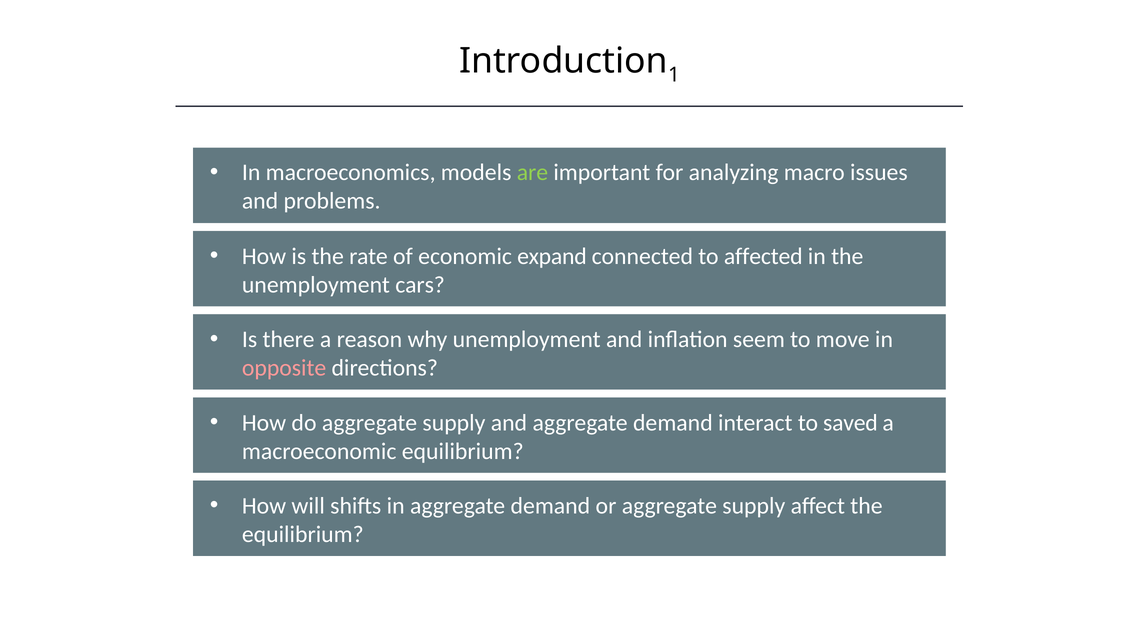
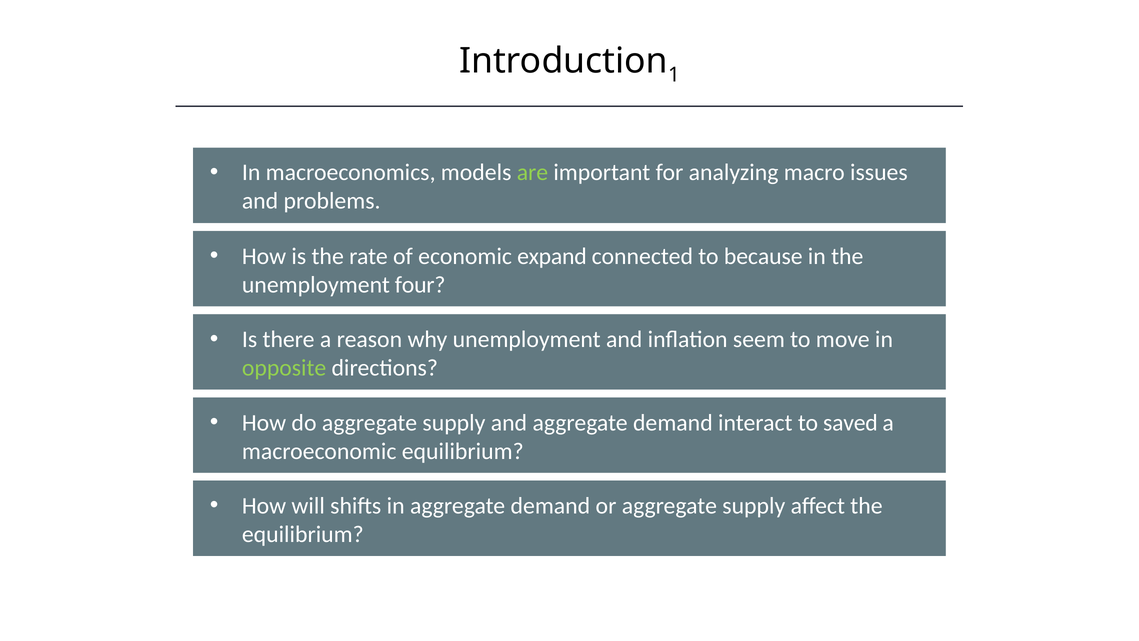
affected: affected -> because
cars: cars -> four
opposite colour: pink -> light green
